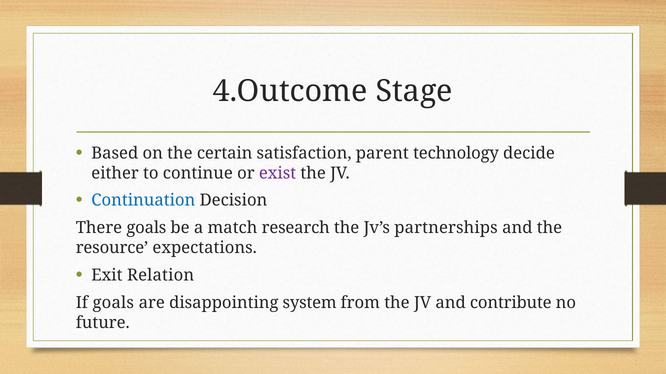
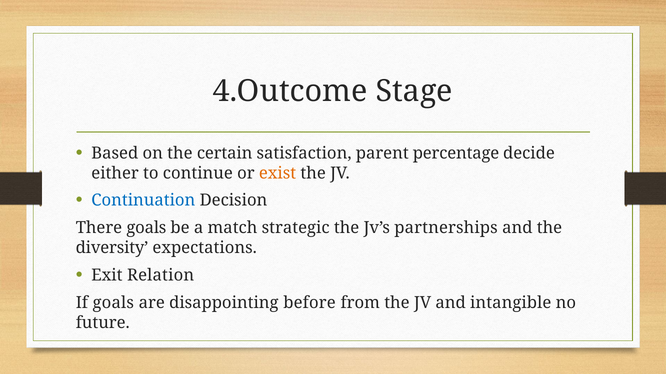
technology: technology -> percentage
exist colour: purple -> orange
research: research -> strategic
resource: resource -> diversity
system: system -> before
contribute: contribute -> intangible
